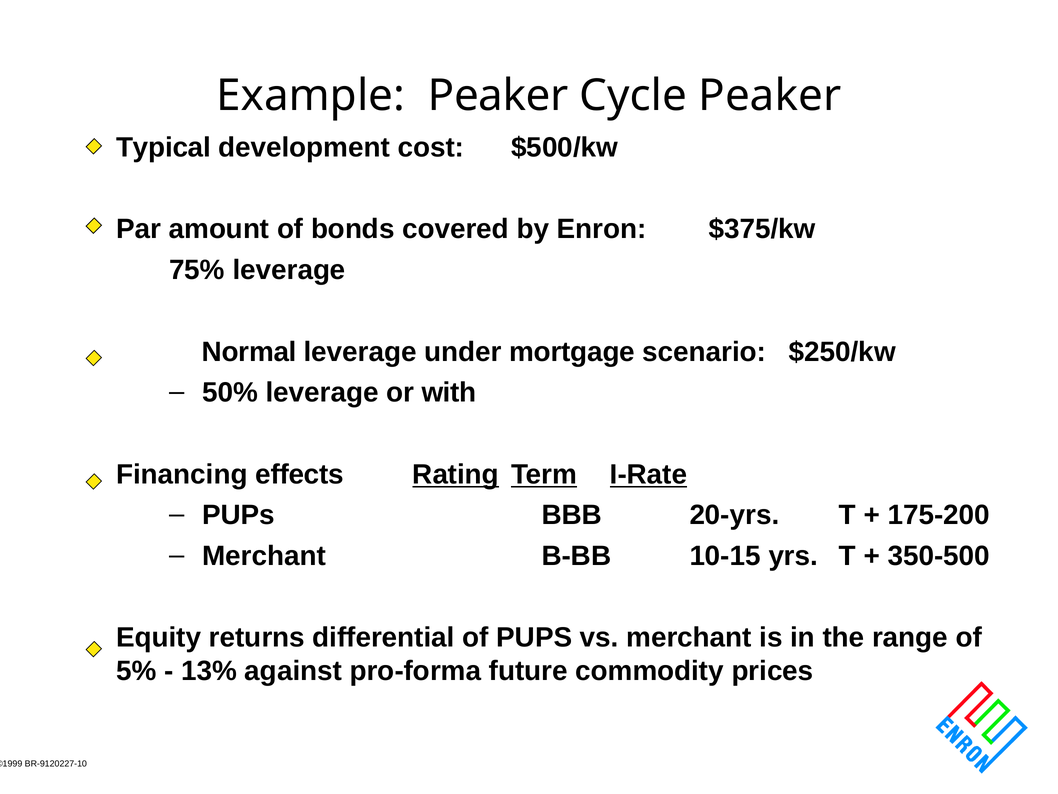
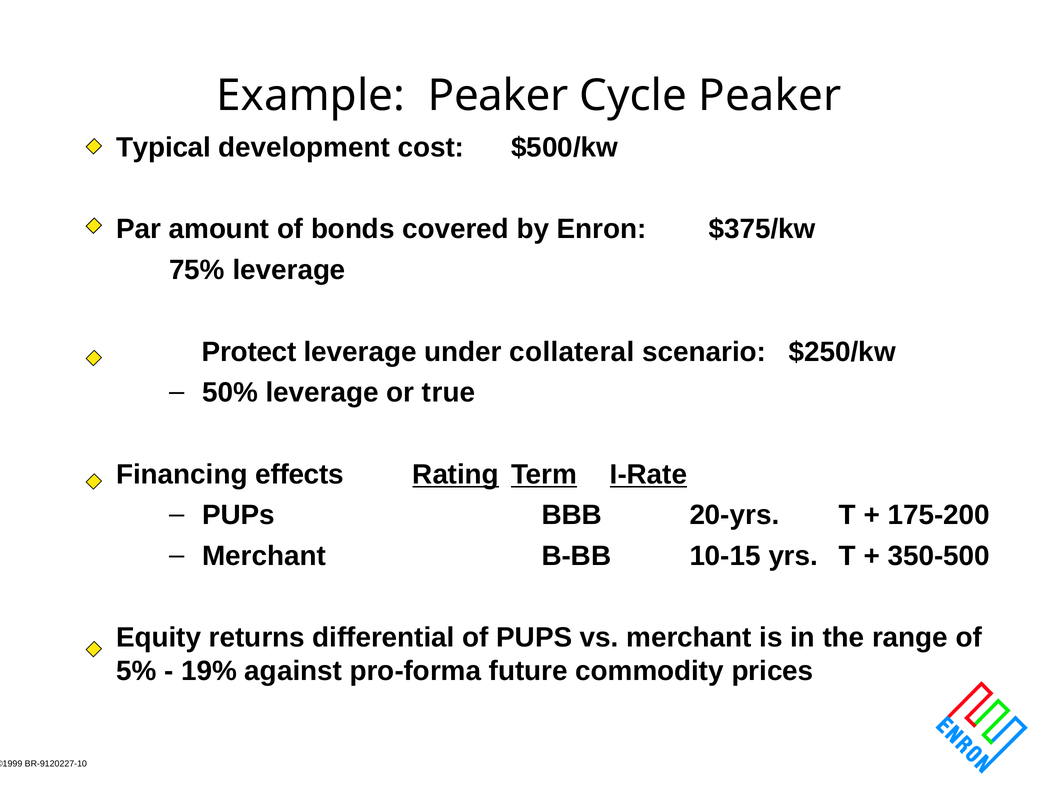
Normal: Normal -> Protect
mortgage: mortgage -> collateral
with: with -> true
13%: 13% -> 19%
